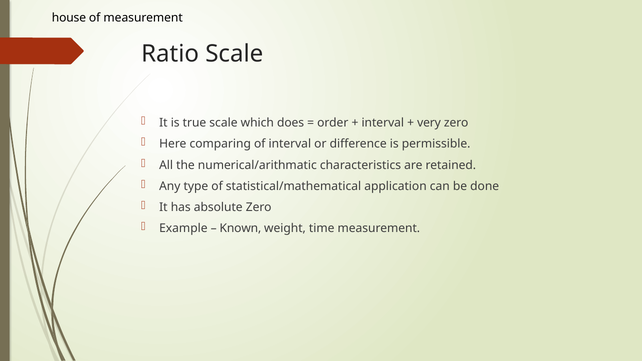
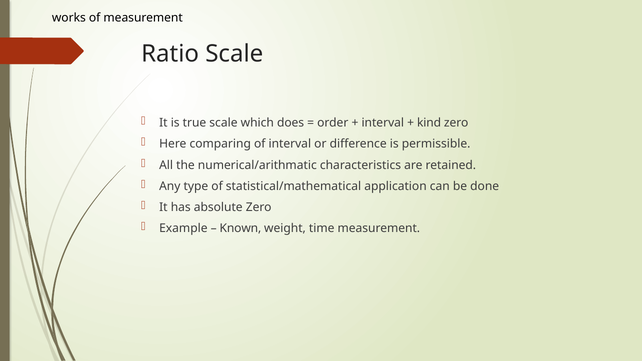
house: house -> works
very: very -> kind
